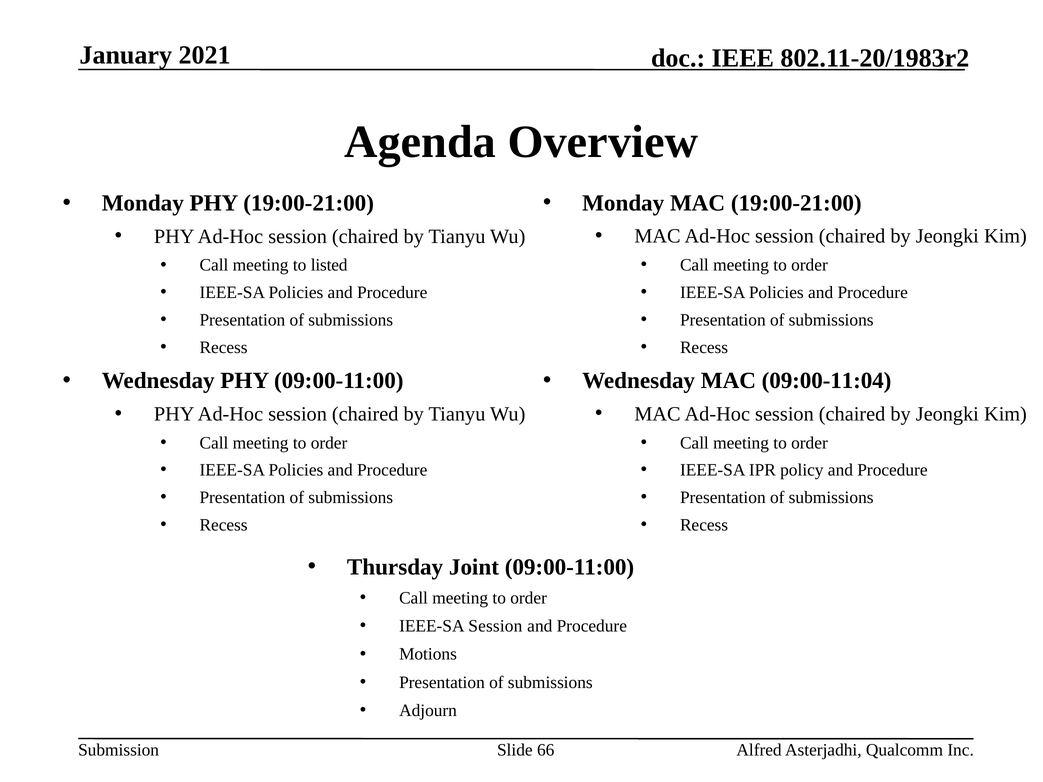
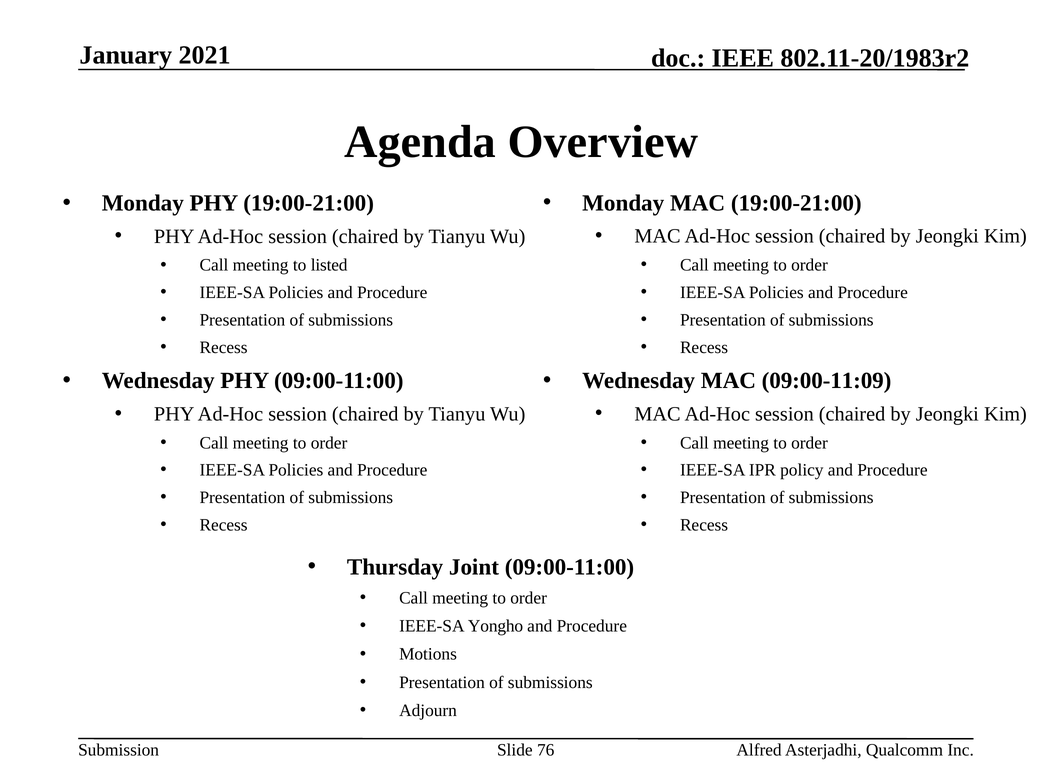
09:00-11:04: 09:00-11:04 -> 09:00-11:09
IEEE-SA Session: Session -> Yongho
66: 66 -> 76
